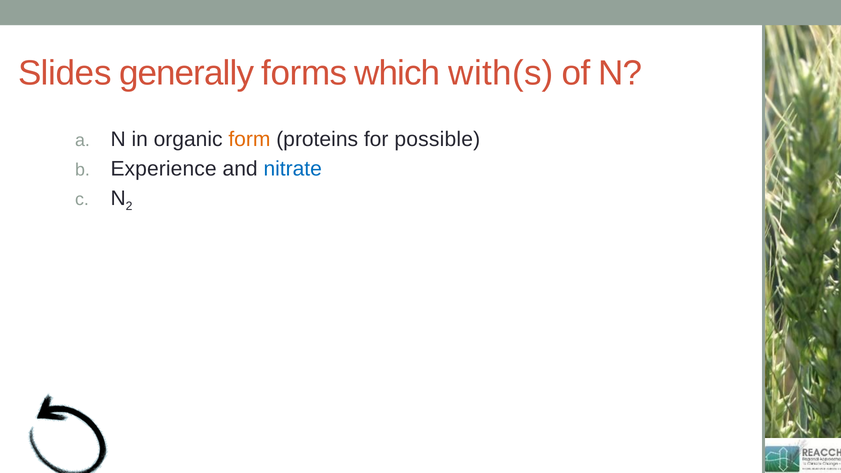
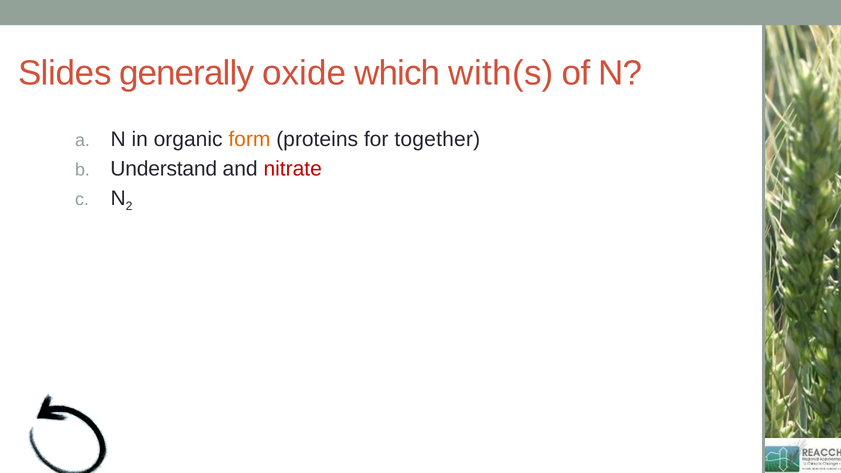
forms: forms -> oxide
possible: possible -> together
Experience: Experience -> Understand
nitrate colour: blue -> red
